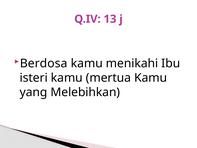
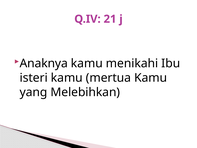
13: 13 -> 21
Berdosa: Berdosa -> Anaknya
